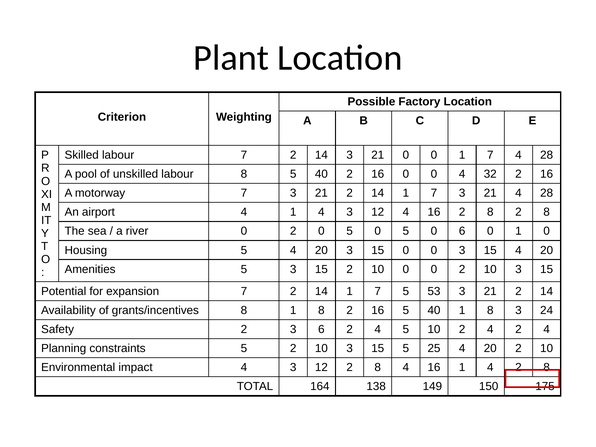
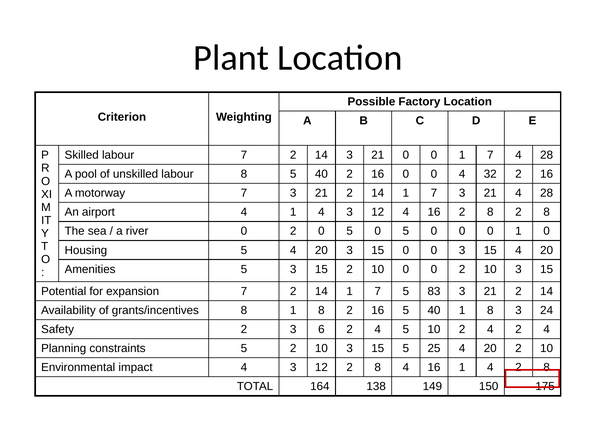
5 0 6: 6 -> 0
53: 53 -> 83
